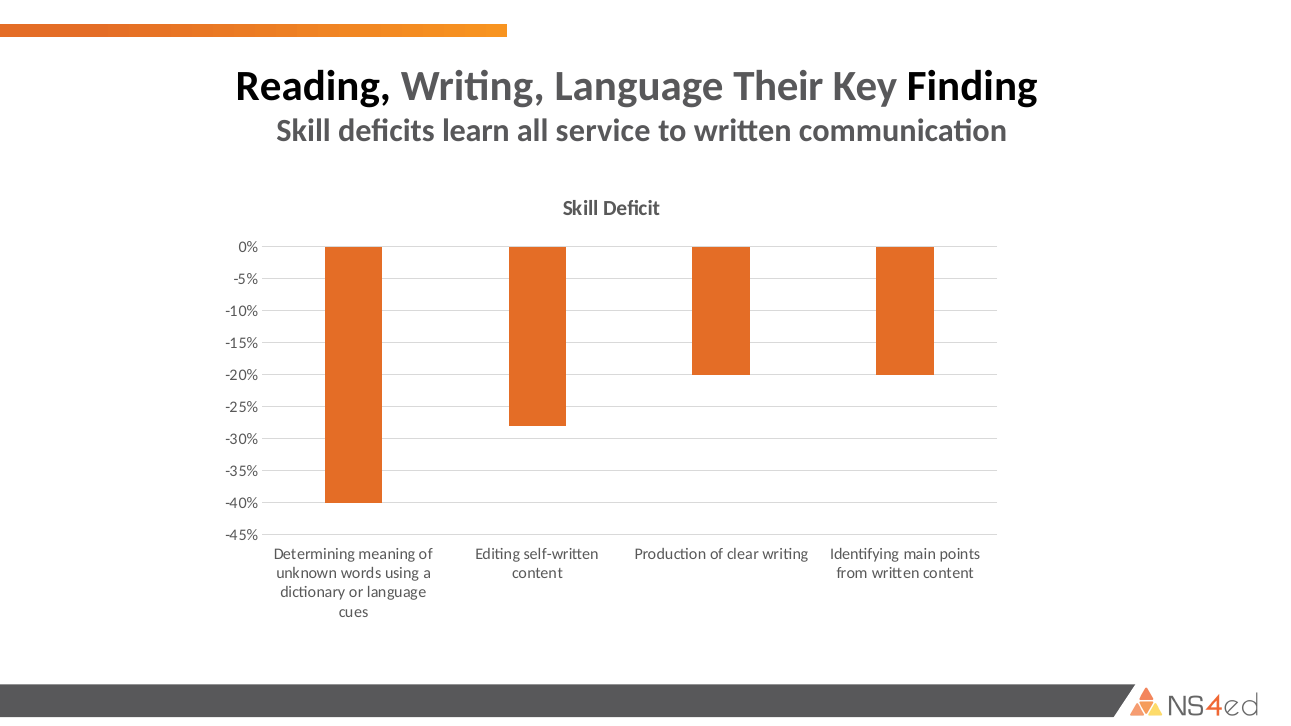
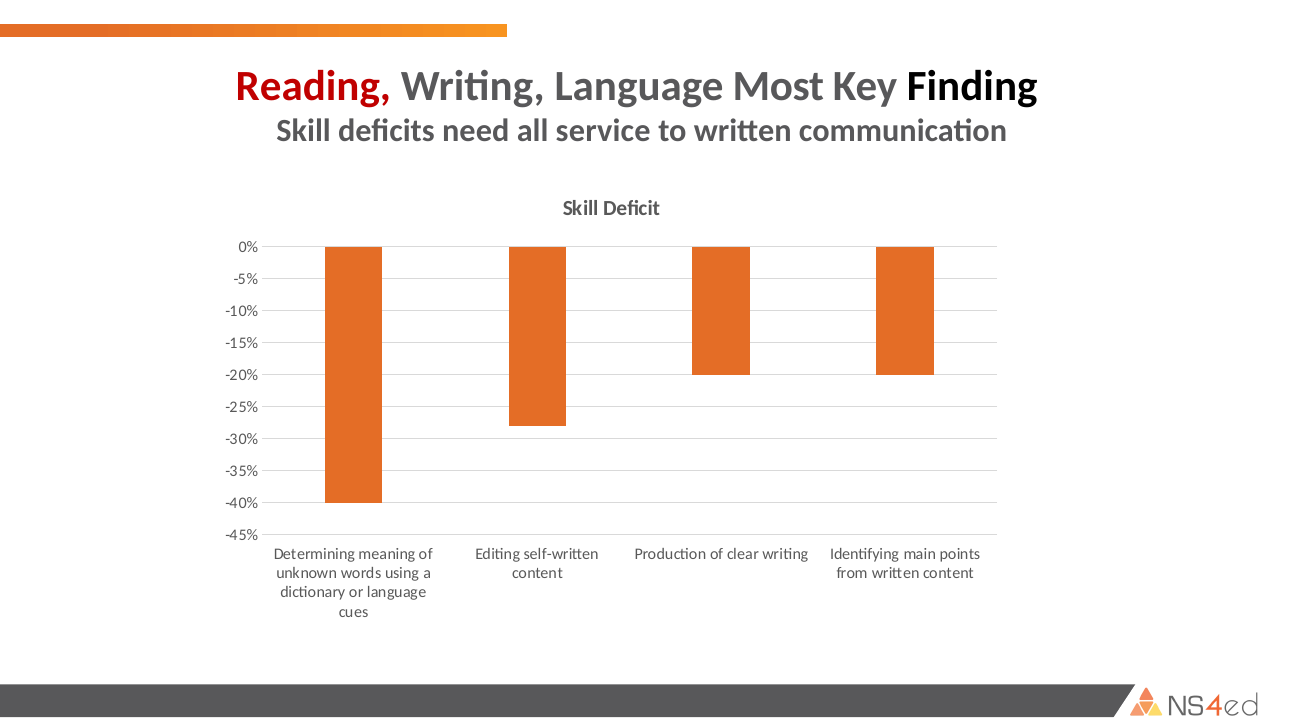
Reading colour: black -> red
Their: Their -> Most
learn: learn -> need
